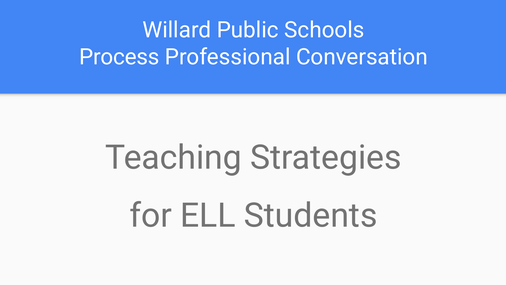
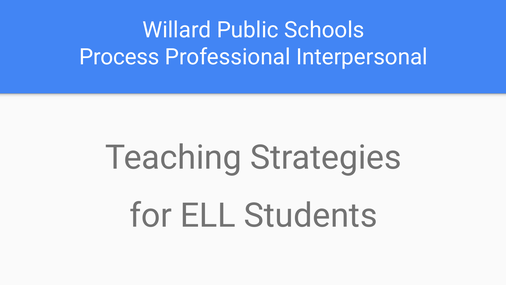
Conversation: Conversation -> Interpersonal
